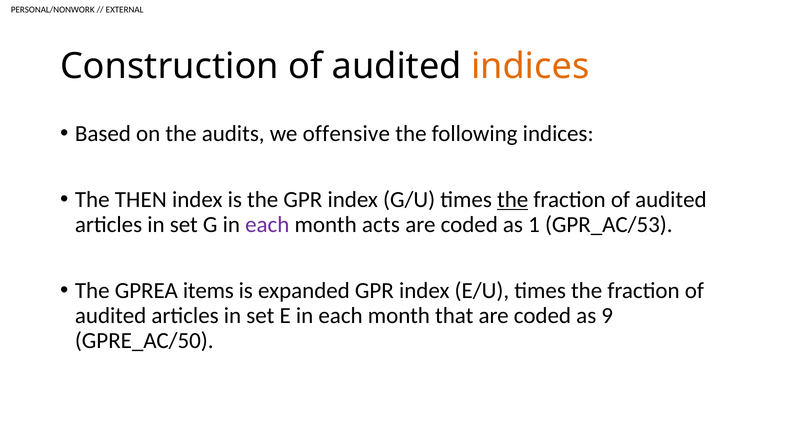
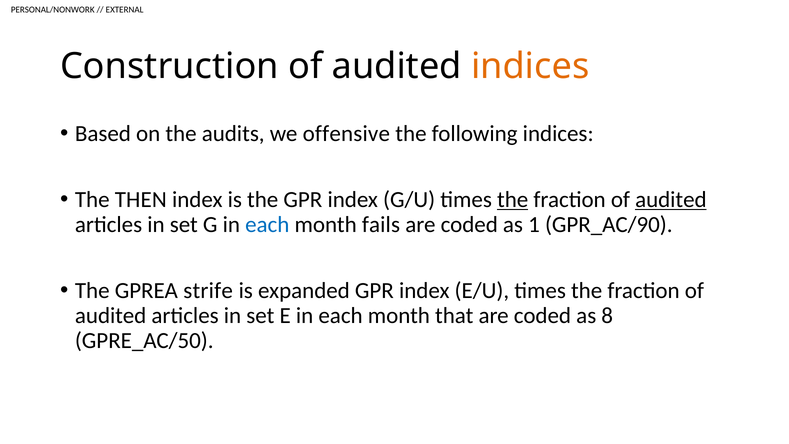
audited at (671, 200) underline: none -> present
each at (267, 224) colour: purple -> blue
acts: acts -> fails
GPR_AC/53: GPR_AC/53 -> GPR_AC/90
items: items -> strife
9: 9 -> 8
